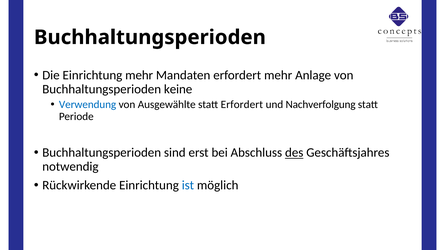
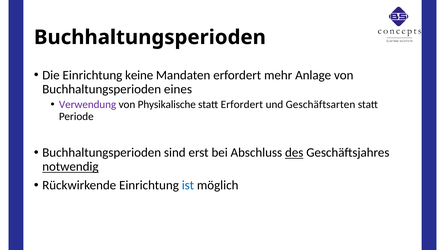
Einrichtung mehr: mehr -> keine
keine: keine -> eines
Verwendung colour: blue -> purple
Ausgewählte: Ausgewählte -> Physikalische
Nachverfolgung: Nachverfolgung -> Geschäftsarten
notwendig underline: none -> present
